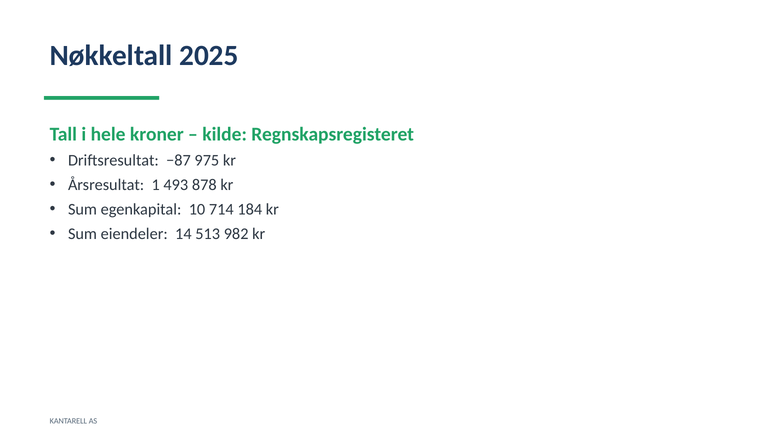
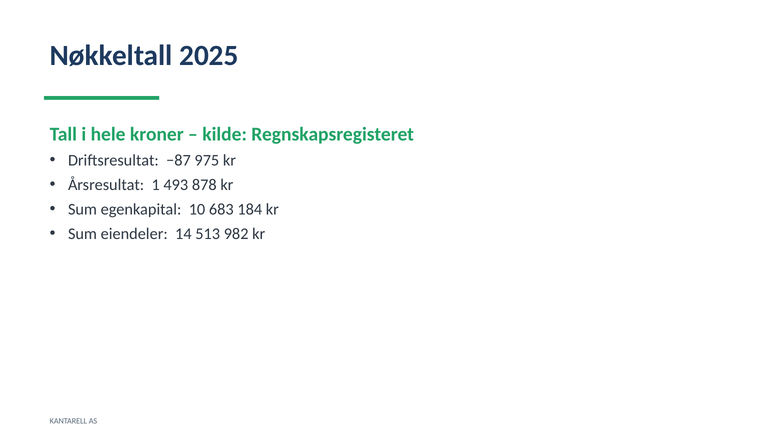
714: 714 -> 683
